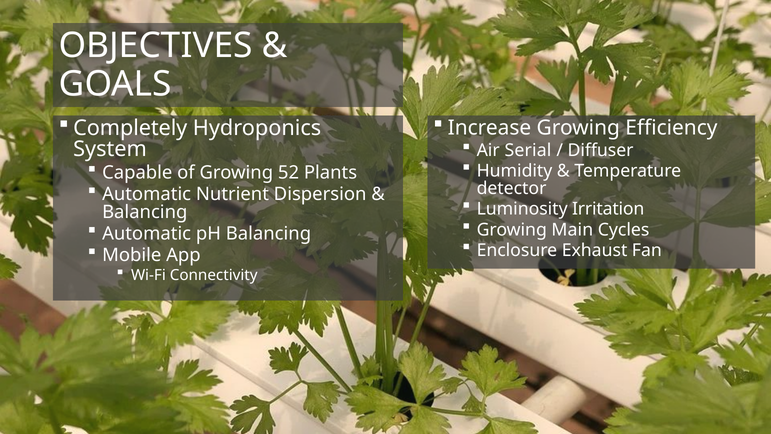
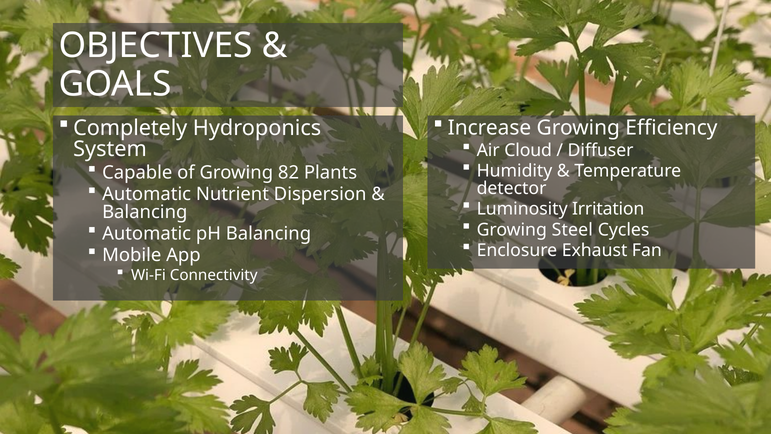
Serial: Serial -> Cloud
52: 52 -> 82
Main: Main -> Steel
